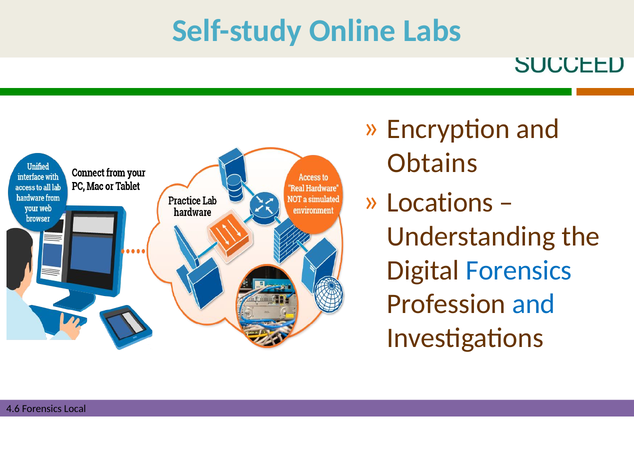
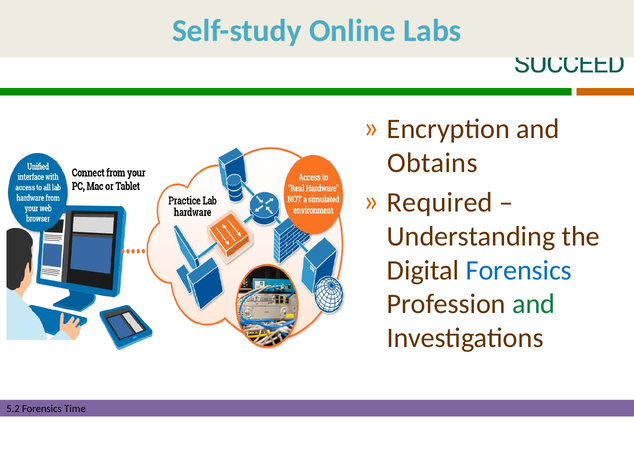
Locations: Locations -> Required
and at (534, 304) colour: blue -> green
4.6: 4.6 -> 5.2
Local: Local -> Time
